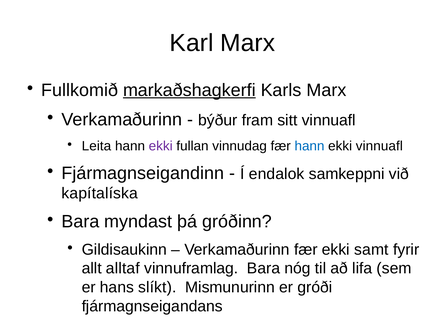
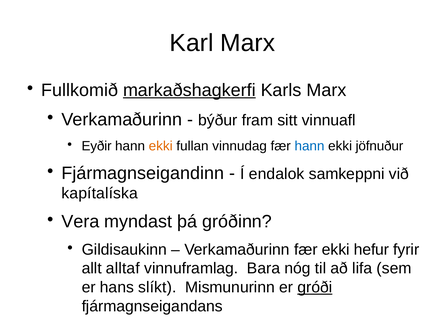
Leita: Leita -> Eyðir
ekki at (161, 146) colour: purple -> orange
ekki vinnuafl: vinnuafl -> jöfnuður
Bara at (80, 221): Bara -> Vera
samt: samt -> hefur
gróði underline: none -> present
